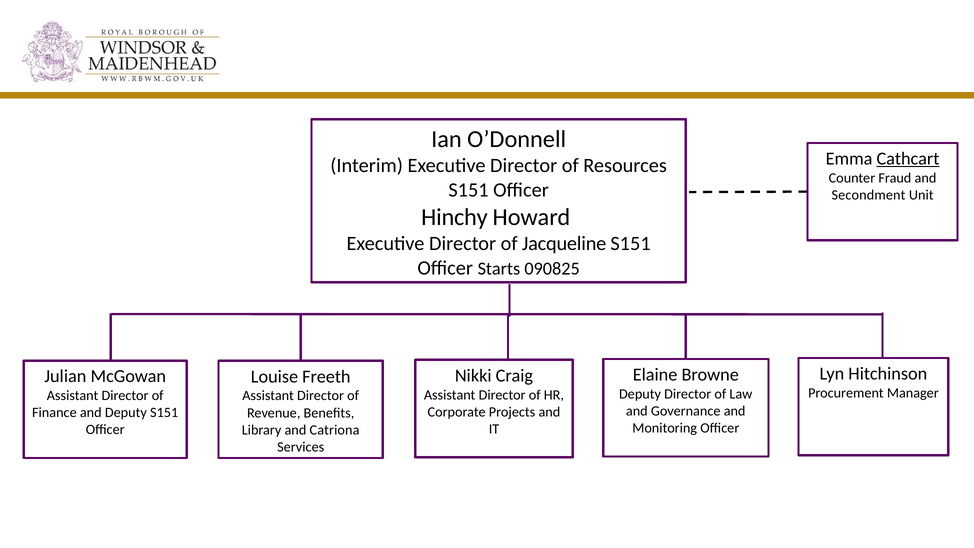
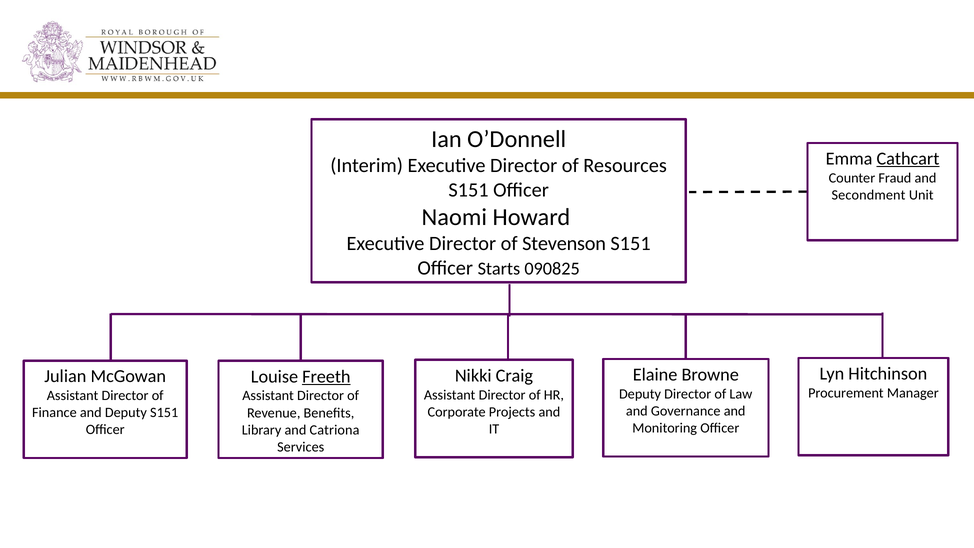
Hinchy: Hinchy -> Naomi
Jacqueline: Jacqueline -> Stevenson
Freeth underline: none -> present
